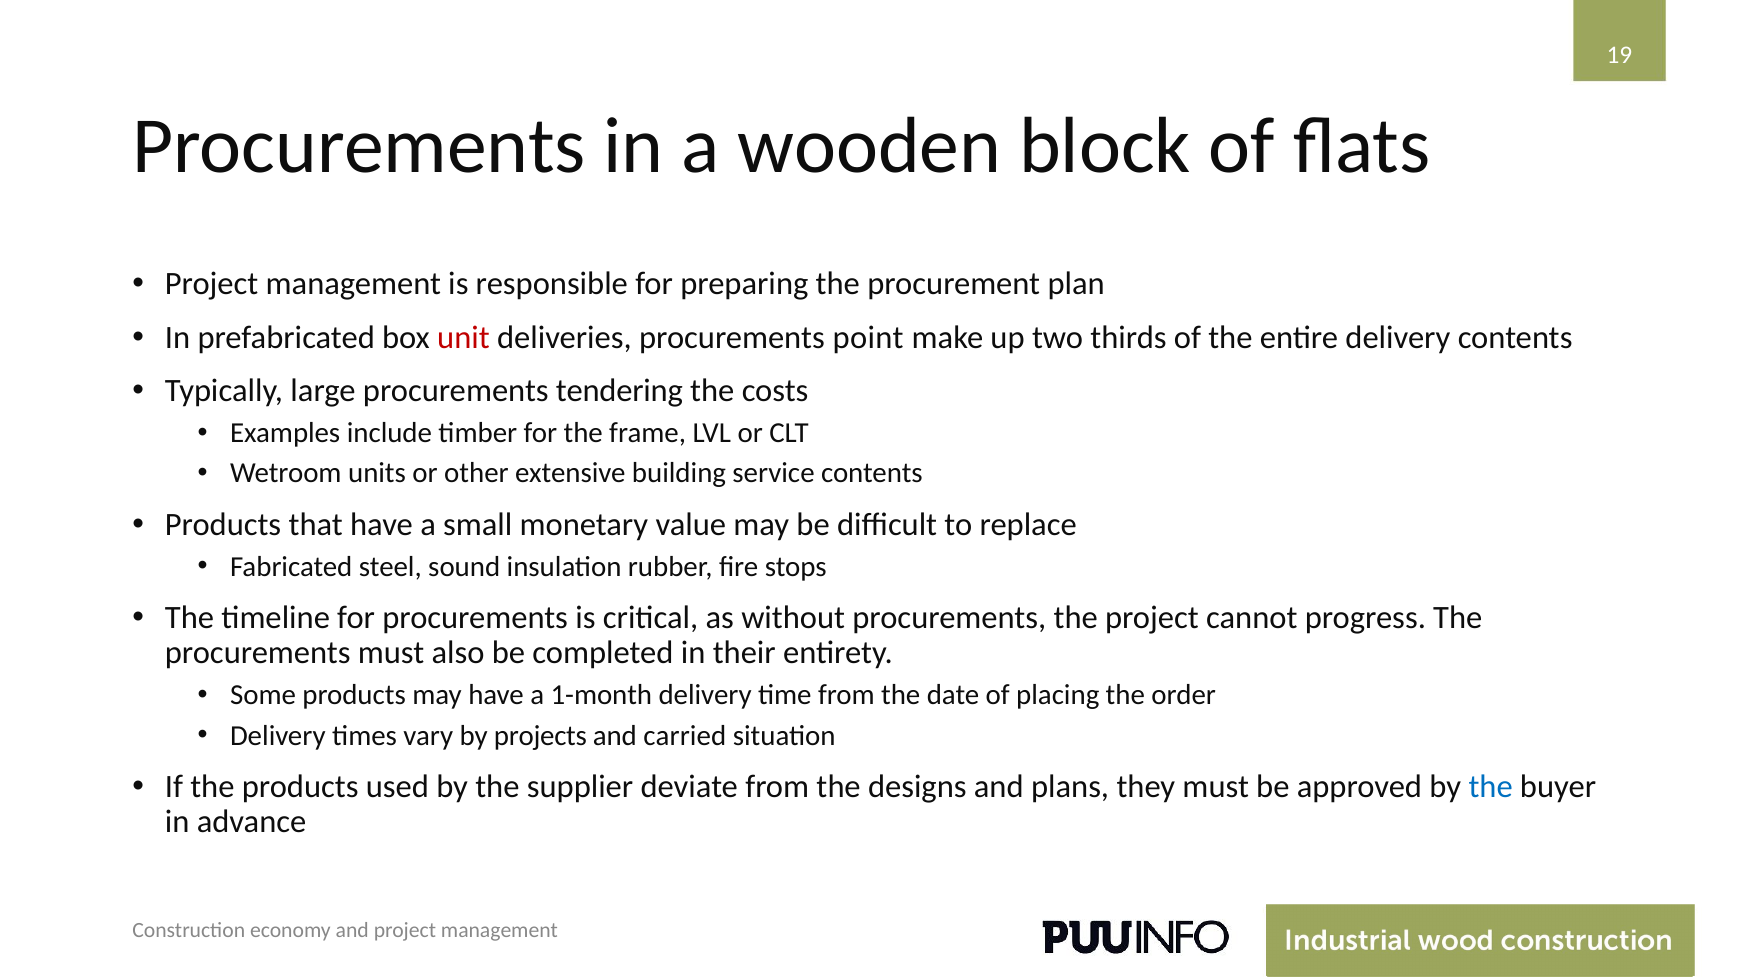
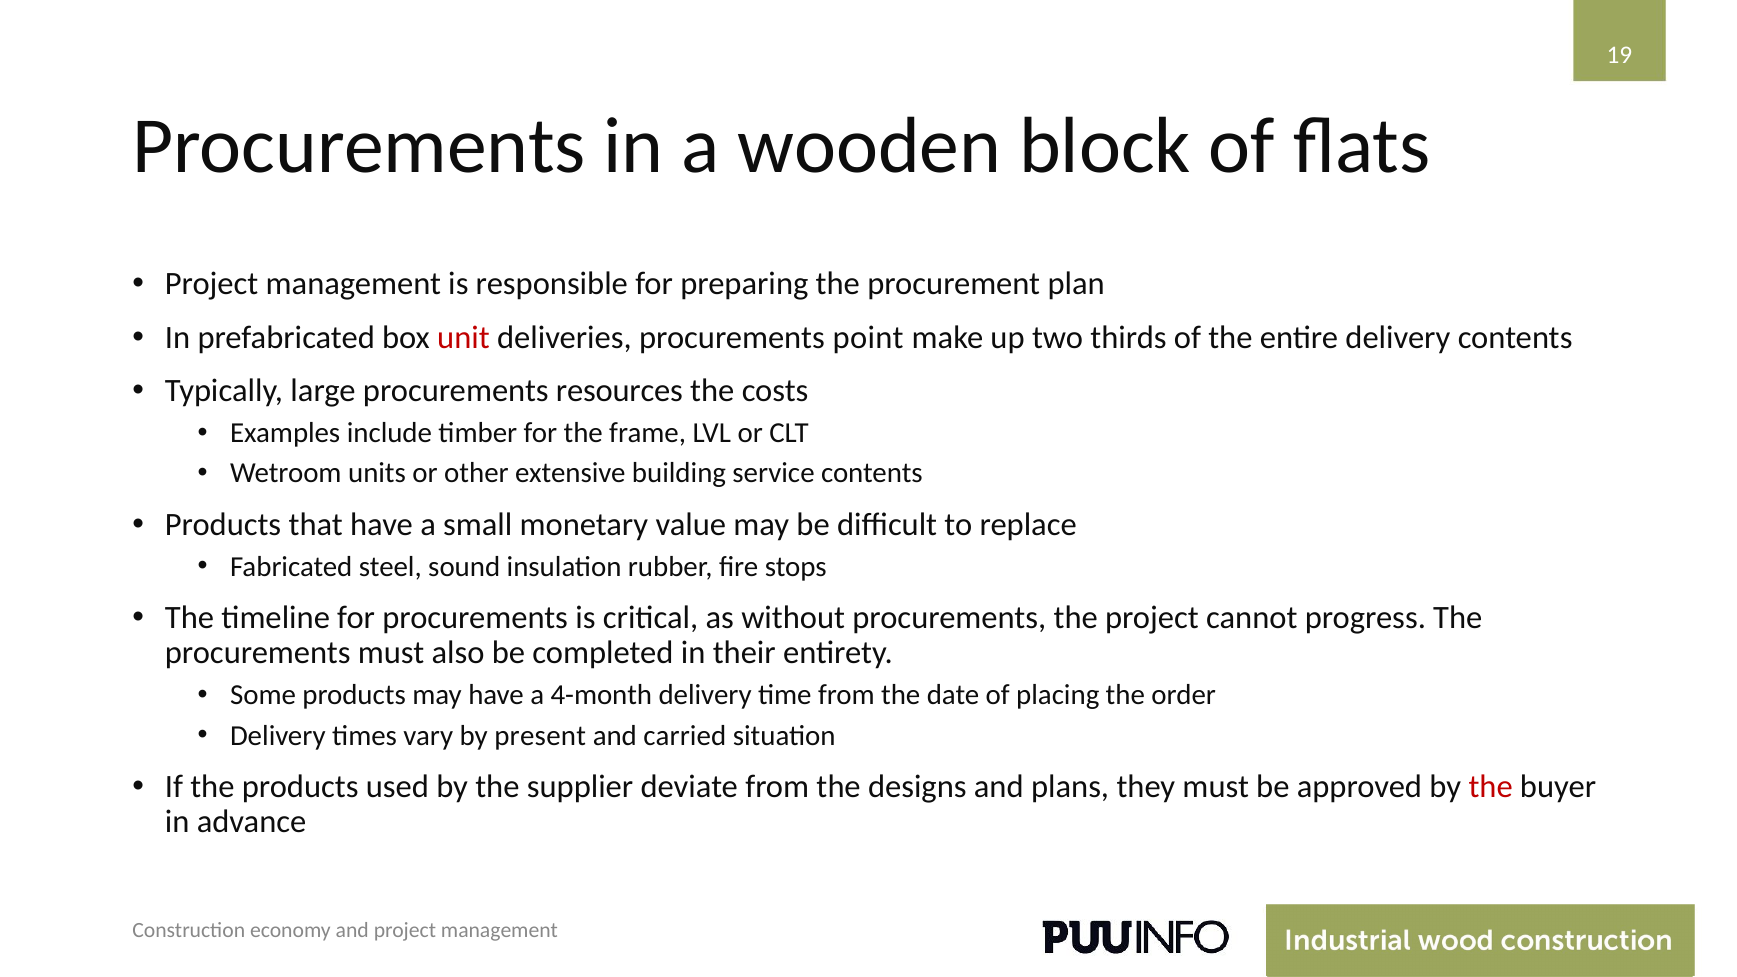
tendering: tendering -> resources
1-month: 1-month -> 4-month
projects: projects -> present
the at (1491, 787) colour: blue -> red
